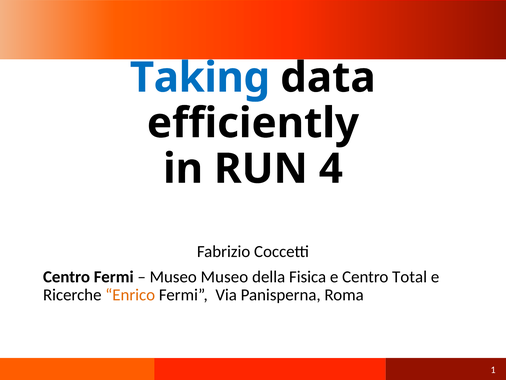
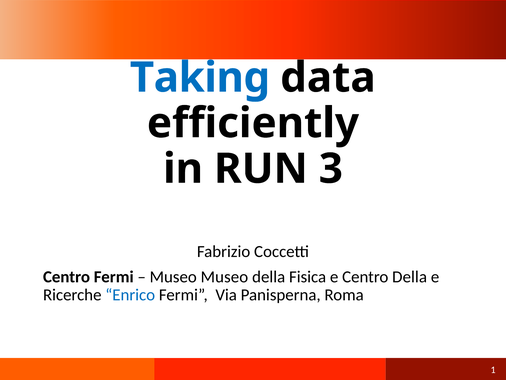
4: 4 -> 3
Centro Total: Total -> Della
Enrico colour: orange -> blue
